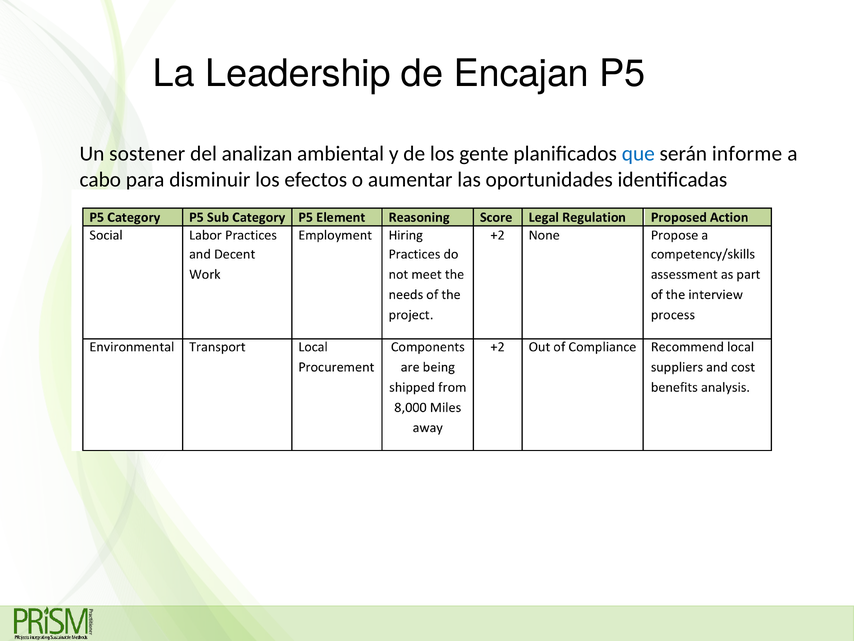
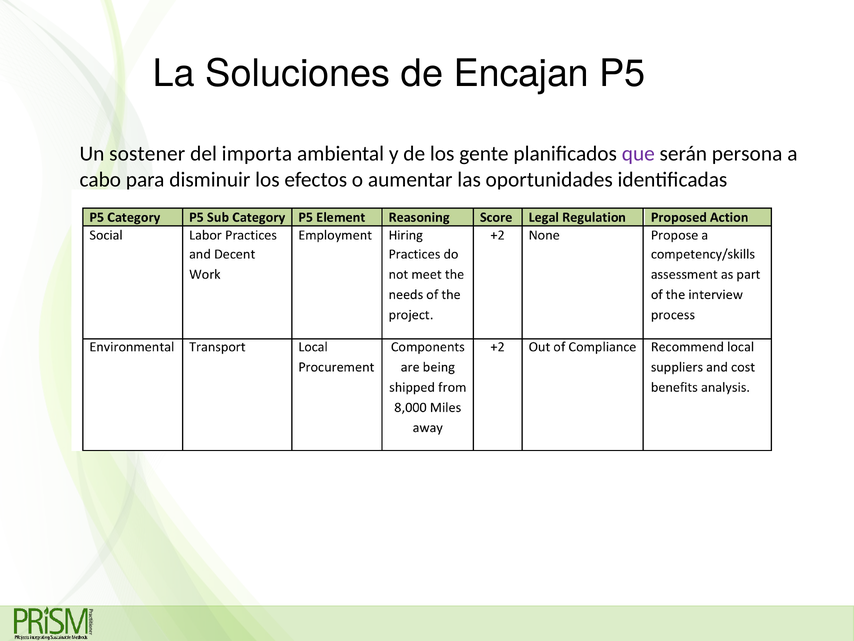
Leadership: Leadership -> Soluciones
analizan: analizan -> importa
que colour: blue -> purple
informe: informe -> persona
